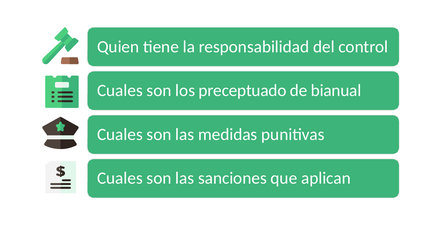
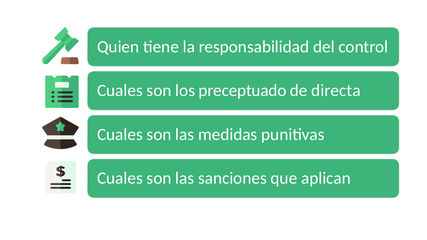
bianual: bianual -> directa
